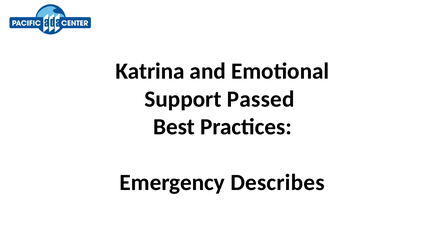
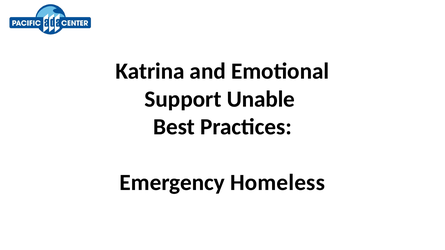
Passed: Passed -> Unable
Describes: Describes -> Homeless
